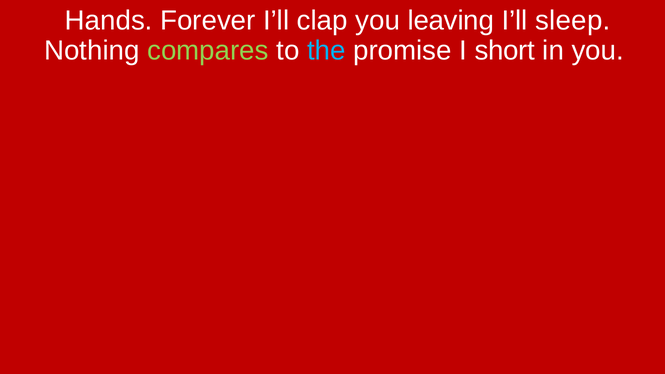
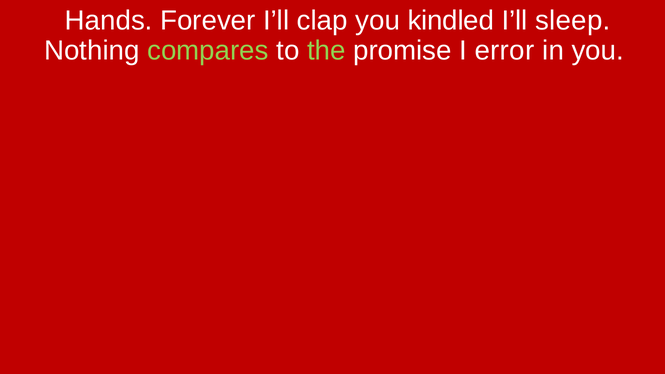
leaving: leaving -> kindled
the colour: light blue -> light green
short: short -> error
